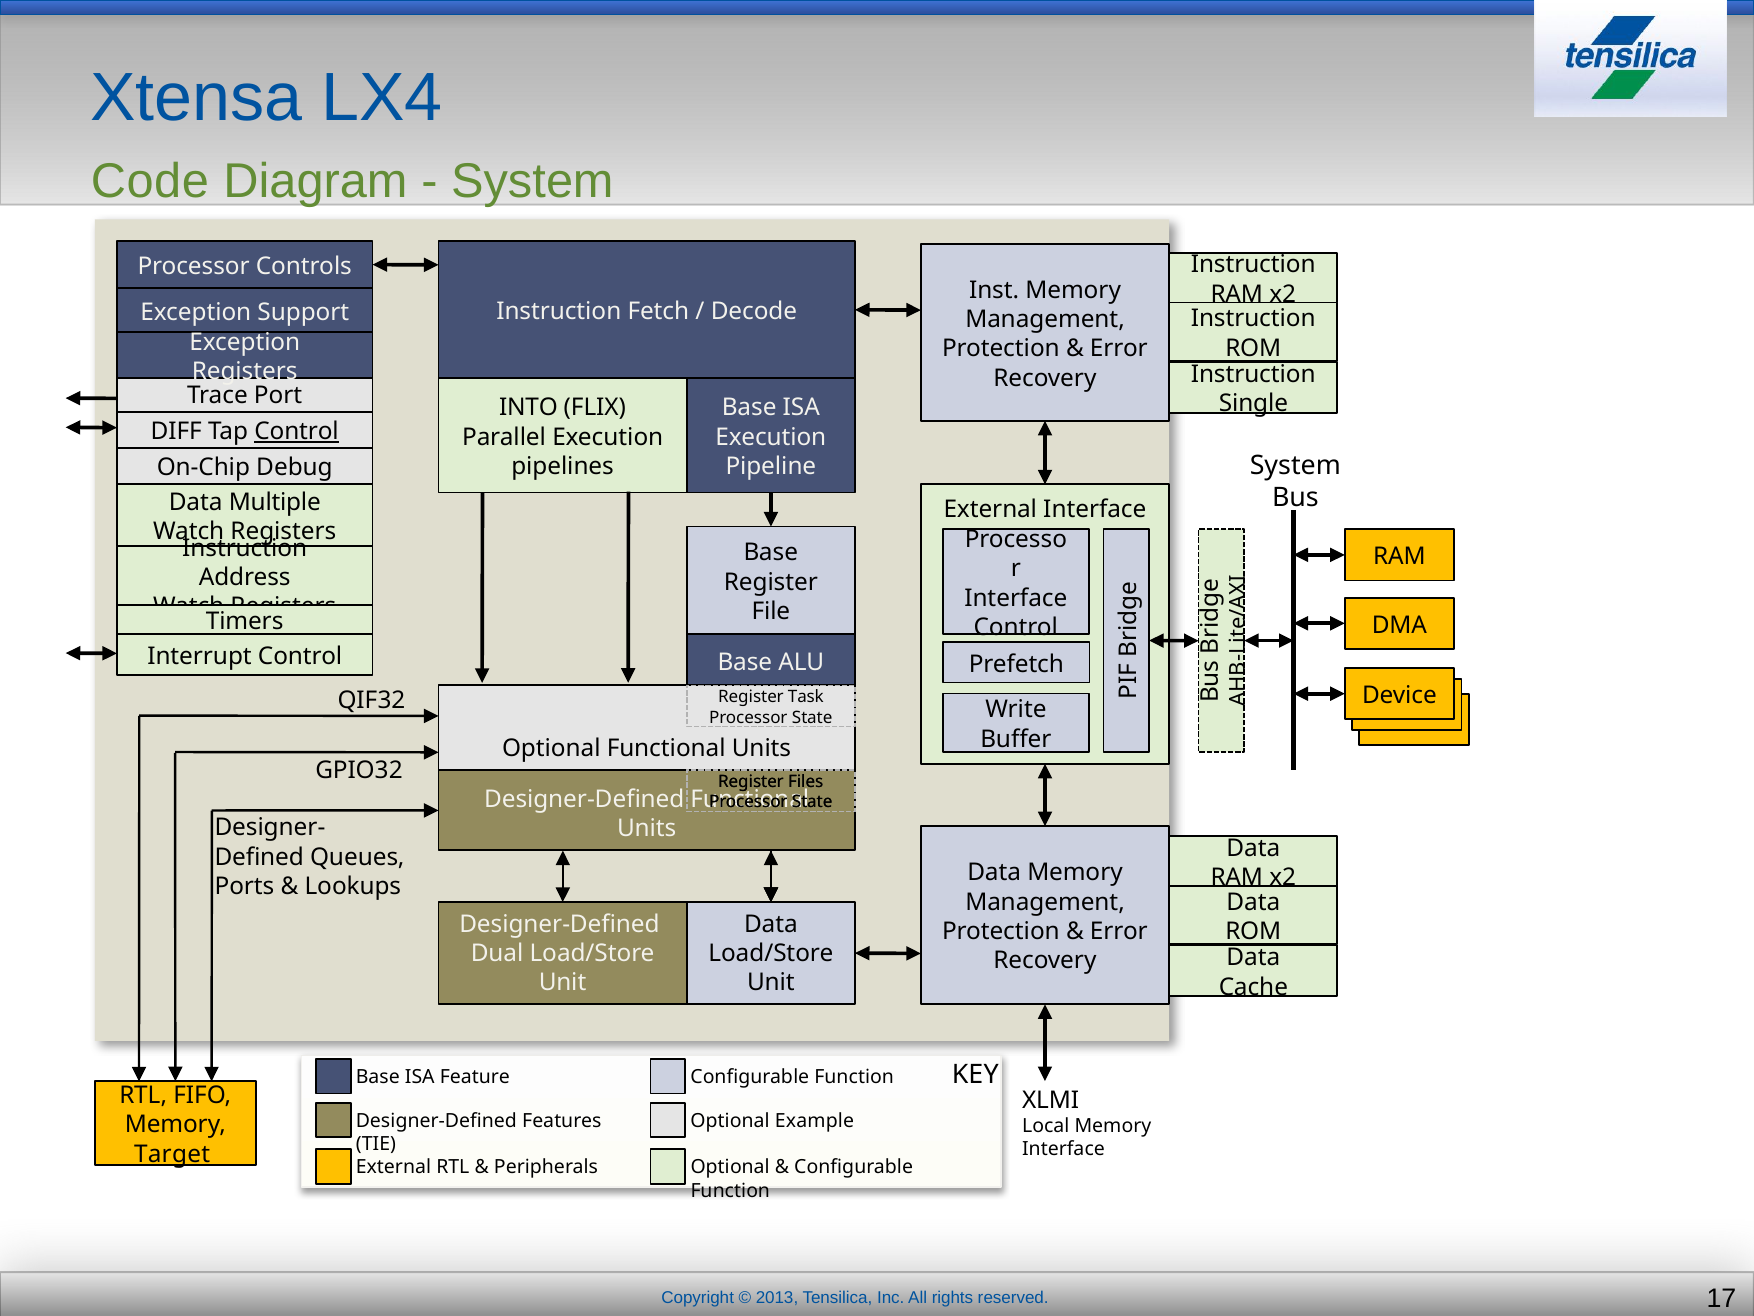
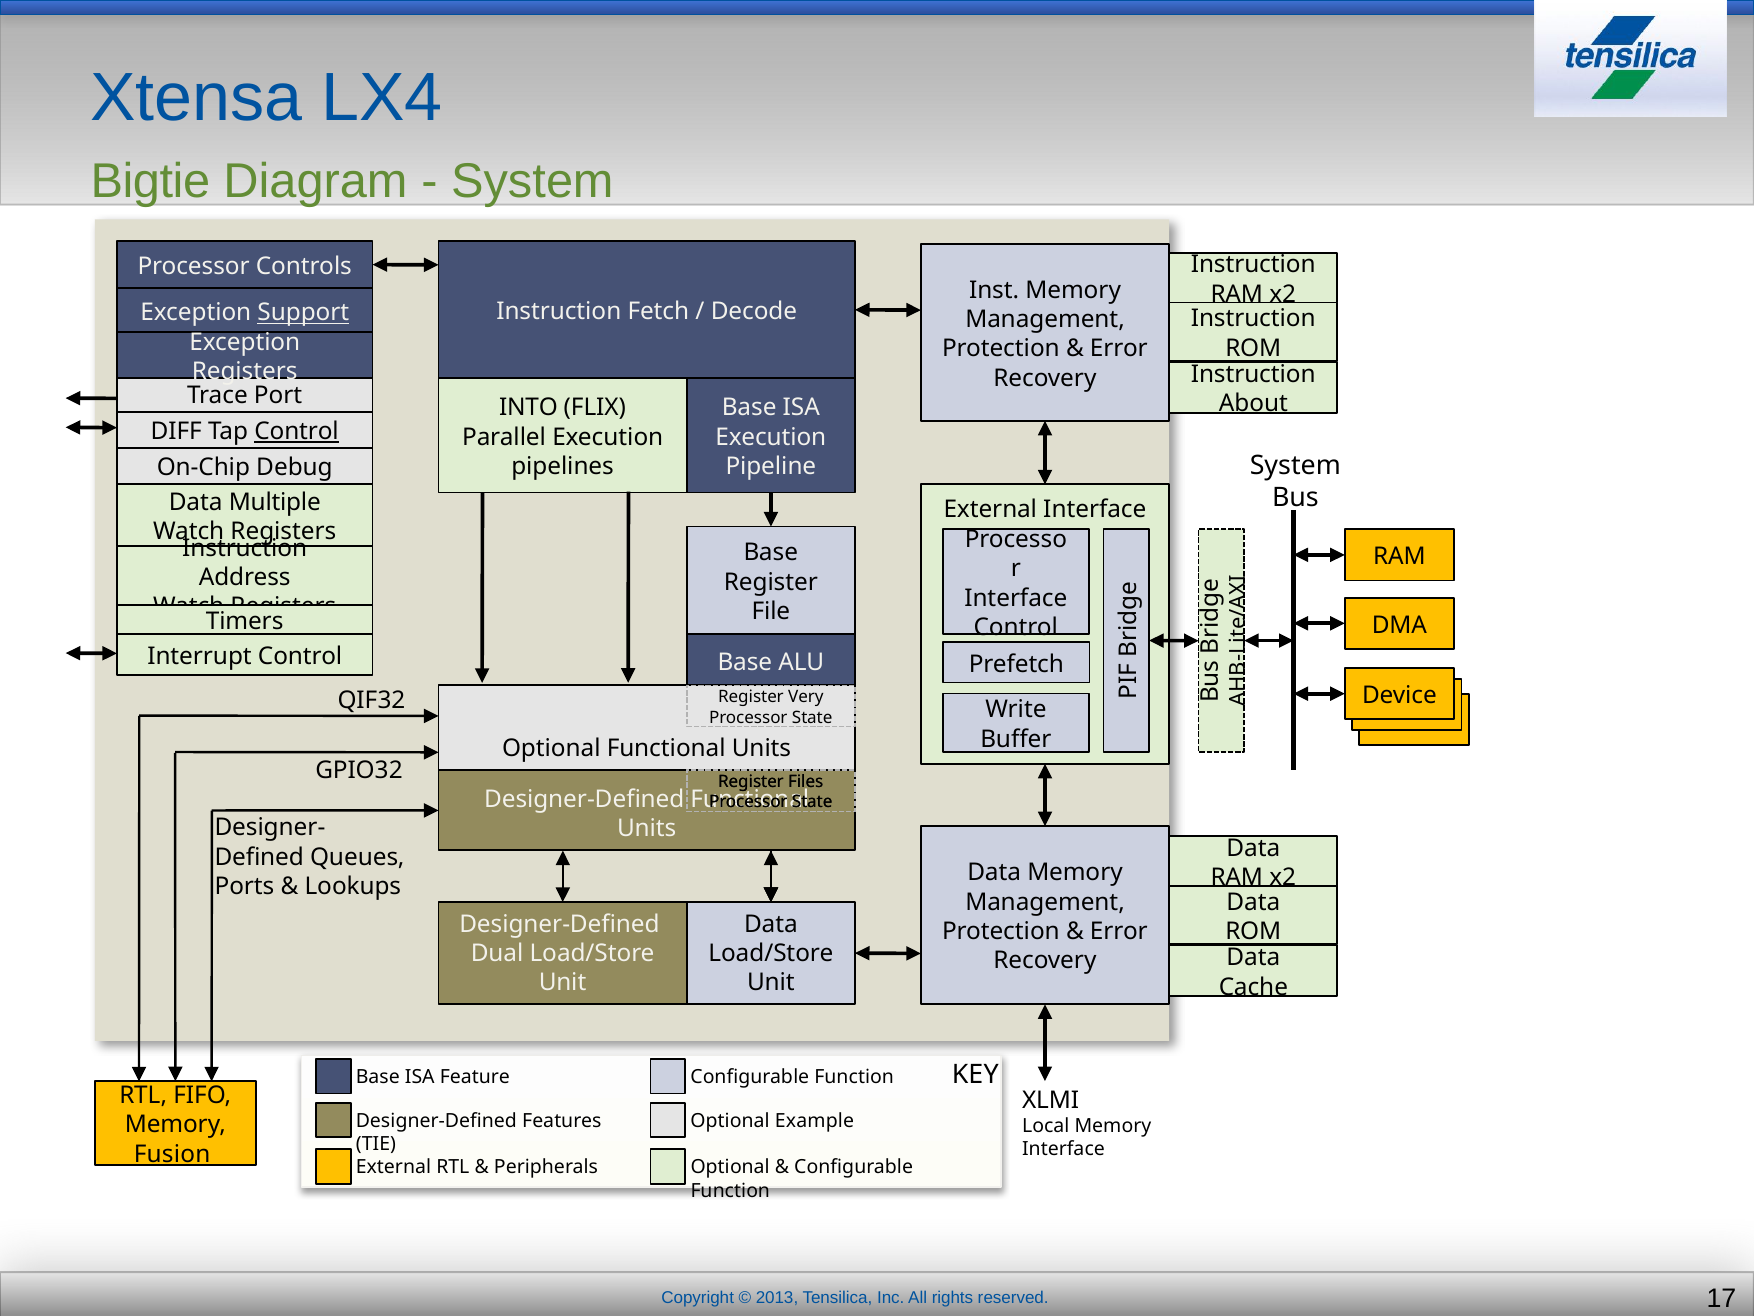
Code: Code -> Bigtie
Support underline: none -> present
Single: Single -> About
Task: Task -> Very
Target: Target -> Fusion
